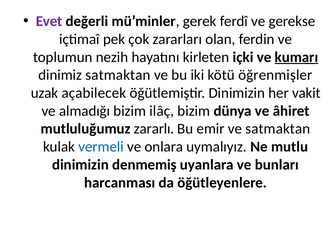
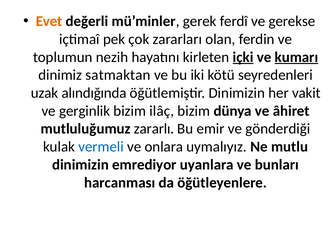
Evet colour: purple -> orange
içki underline: none -> present
öğrenmişler: öğrenmişler -> seyredenleri
açabilecek: açabilecek -> alındığında
almadığı: almadığı -> gerginlik
ve satmaktan: satmaktan -> gönderdiği
denmemiş: denmemiş -> emrediyor
